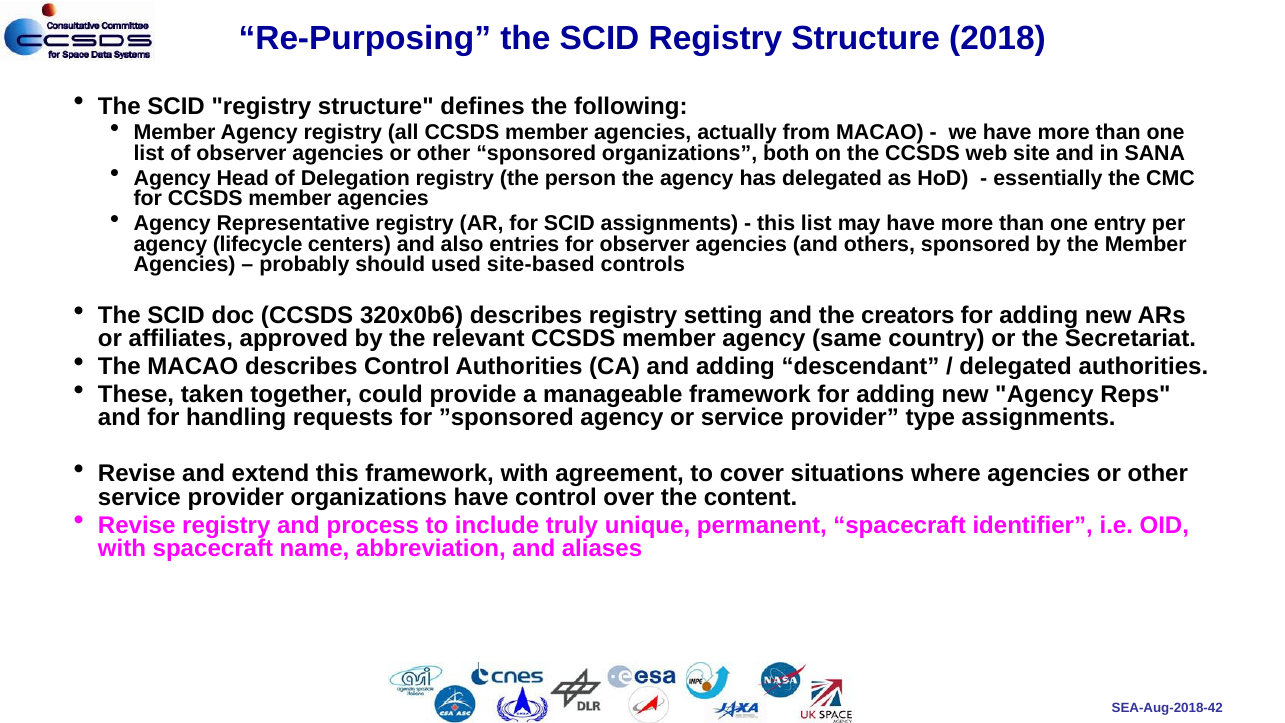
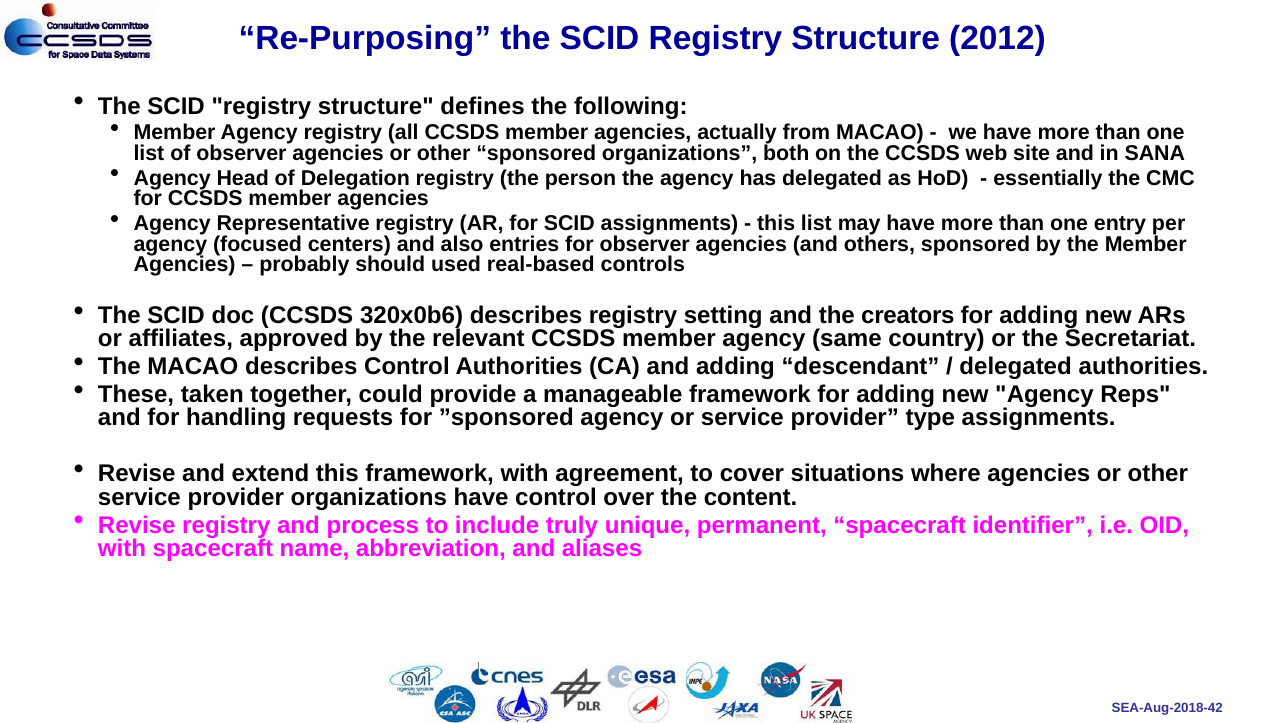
2018: 2018 -> 2012
lifecycle: lifecycle -> focused
site-based: site-based -> real-based
